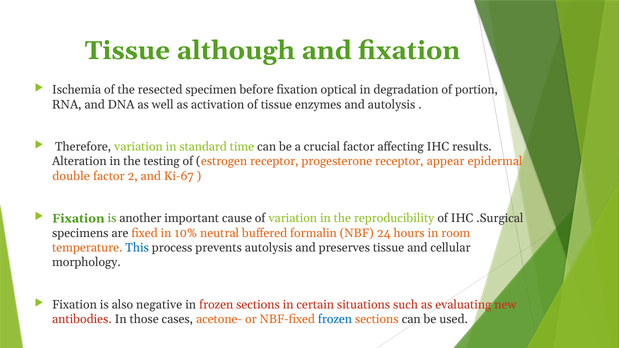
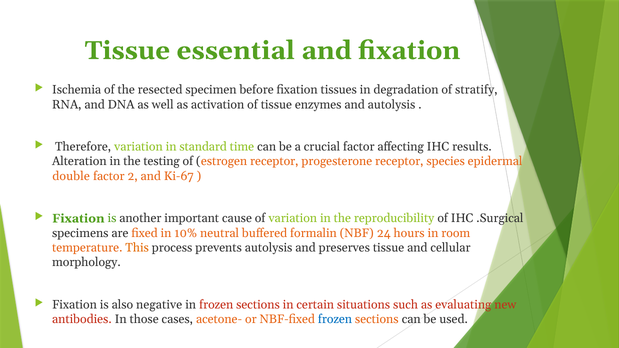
although: although -> essential
optical: optical -> tissues
portion: portion -> stratify
appear: appear -> species
This colour: blue -> orange
